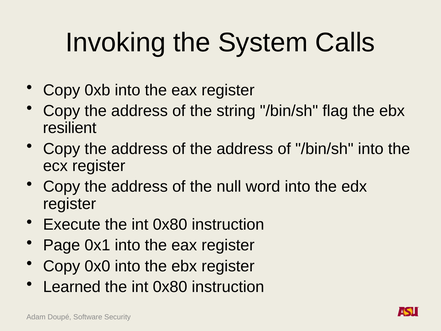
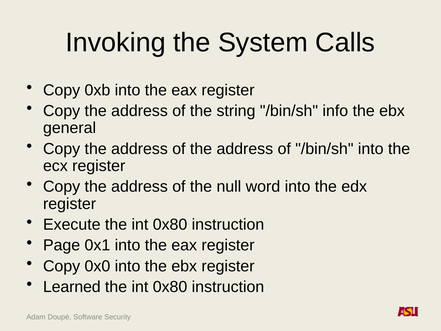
flag: flag -> info
resilient: resilient -> general
